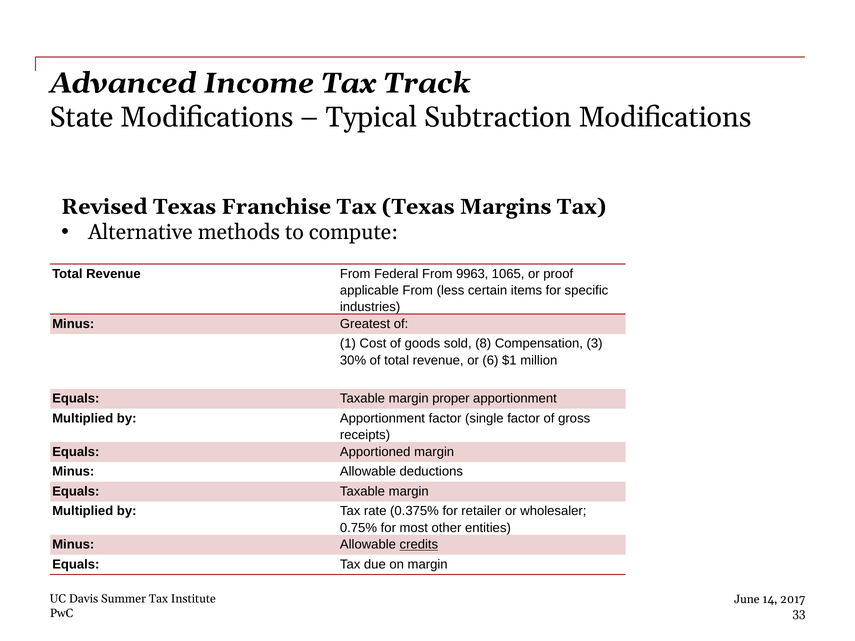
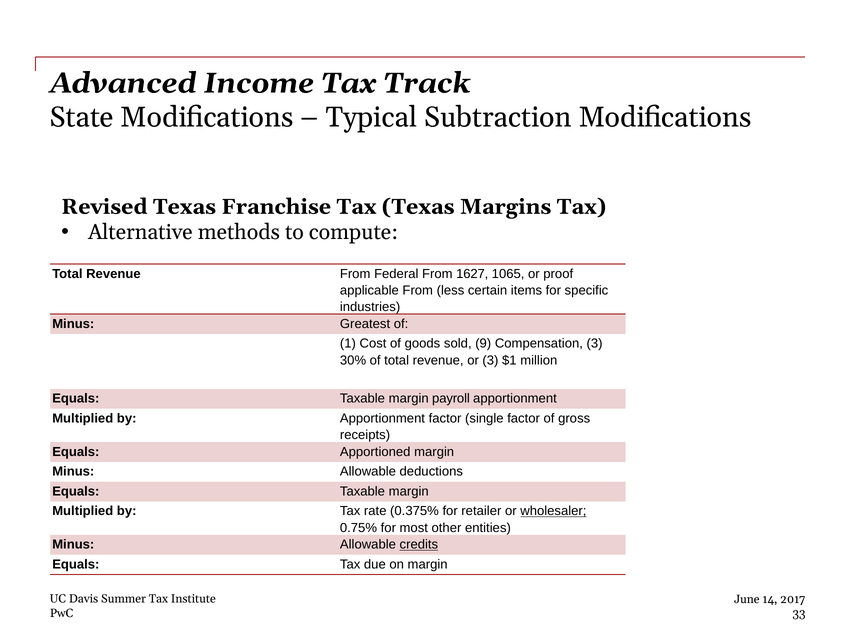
9963: 9963 -> 1627
8: 8 -> 9
or 6: 6 -> 3
proper: proper -> payroll
wholesaler underline: none -> present
